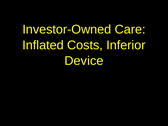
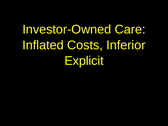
Device: Device -> Explicit
